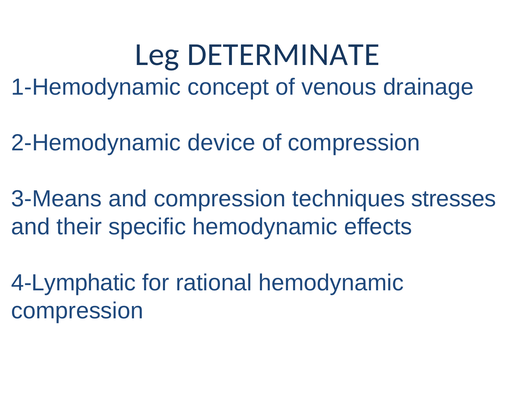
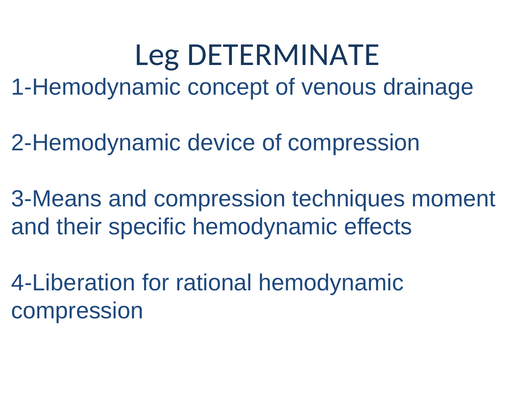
stresses: stresses -> moment
4-Lymphatic: 4-Lymphatic -> 4-Liberation
